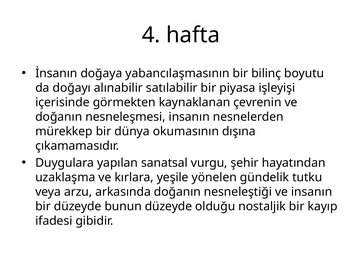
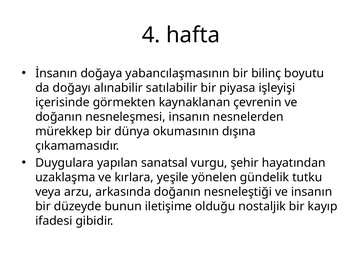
bunun düzeyde: düzeyde -> iletişime
